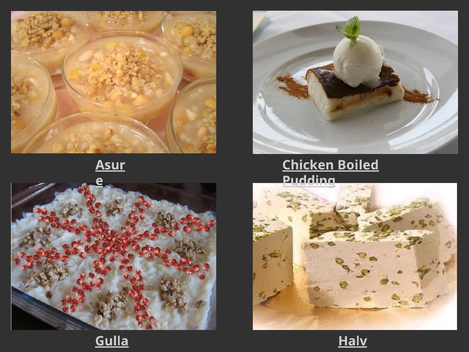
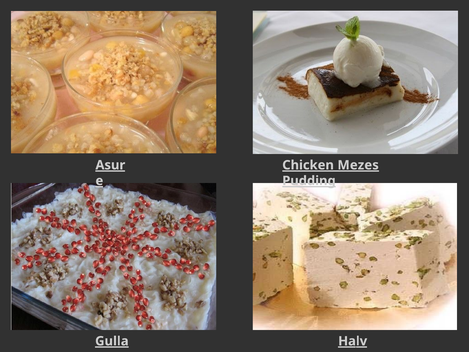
Boiled: Boiled -> Mezes
